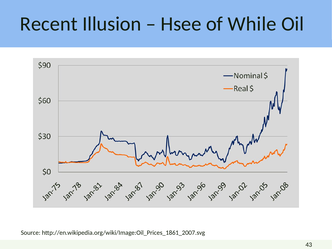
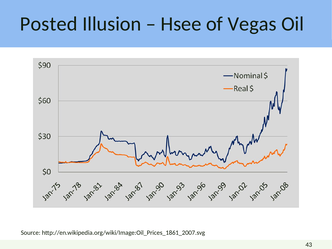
Recent: Recent -> Posted
While: While -> Vegas
